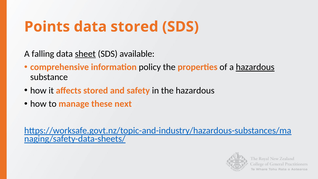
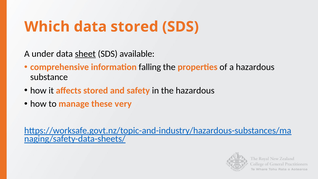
Points: Points -> Which
falling: falling -> under
policy: policy -> falling
hazardous at (255, 67) underline: present -> none
next: next -> very
